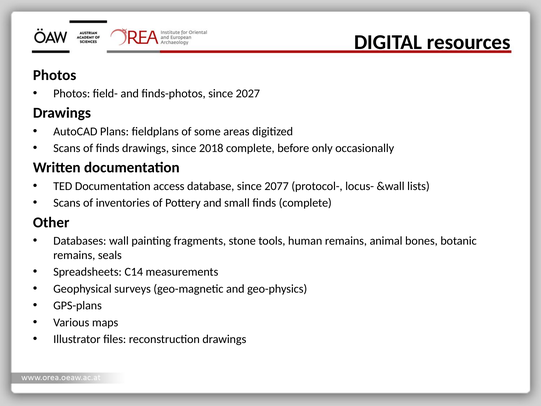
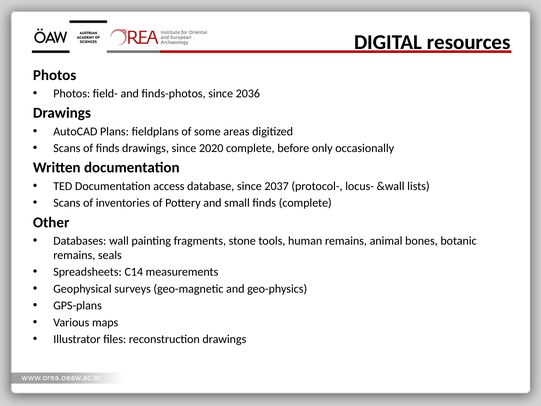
2027: 2027 -> 2036
2018: 2018 -> 2020
2077: 2077 -> 2037
